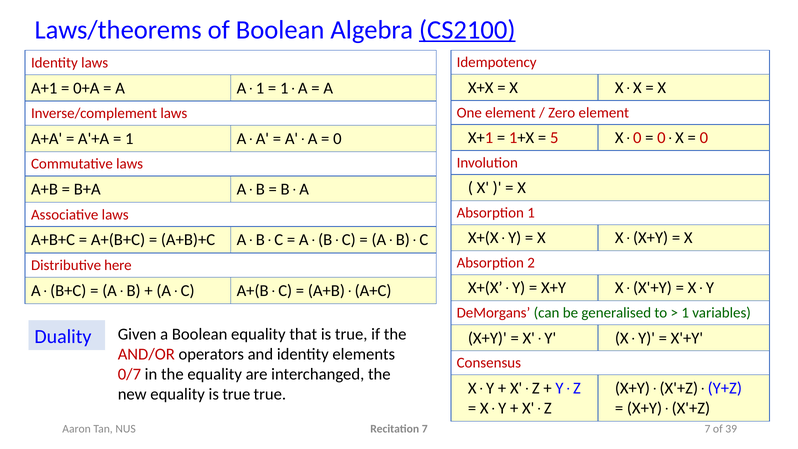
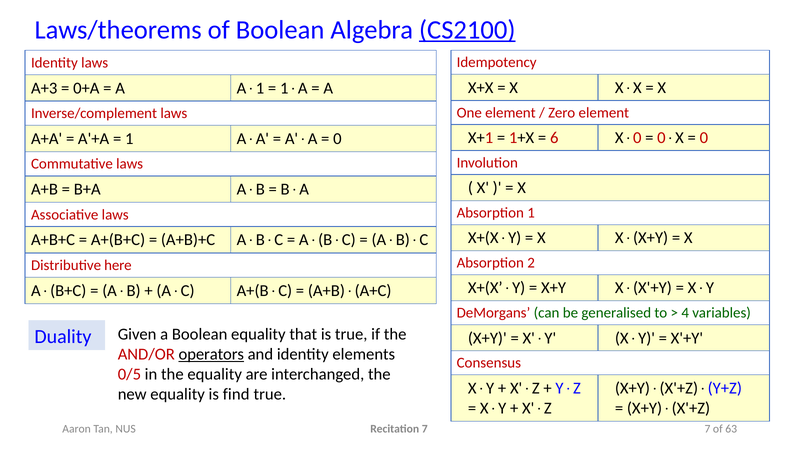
A+1: A+1 -> A+3
5: 5 -> 6
1 at (685, 313): 1 -> 4
operators underline: none -> present
0/7: 0/7 -> 0/5
equality is true: true -> find
39: 39 -> 63
